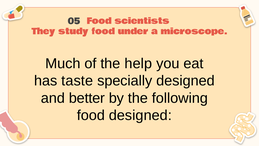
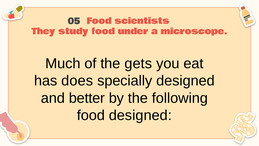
help: help -> gets
taste: taste -> does
